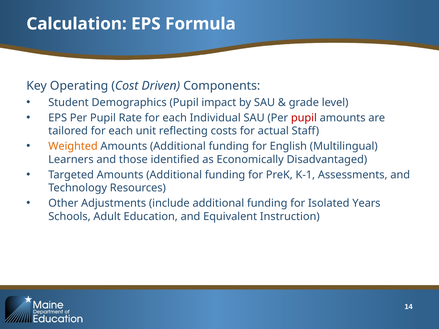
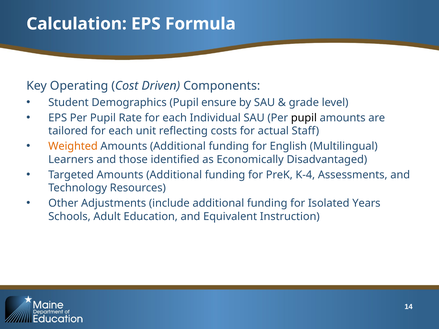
impact: impact -> ensure
pupil at (304, 118) colour: red -> black
K-1: K-1 -> K-4
